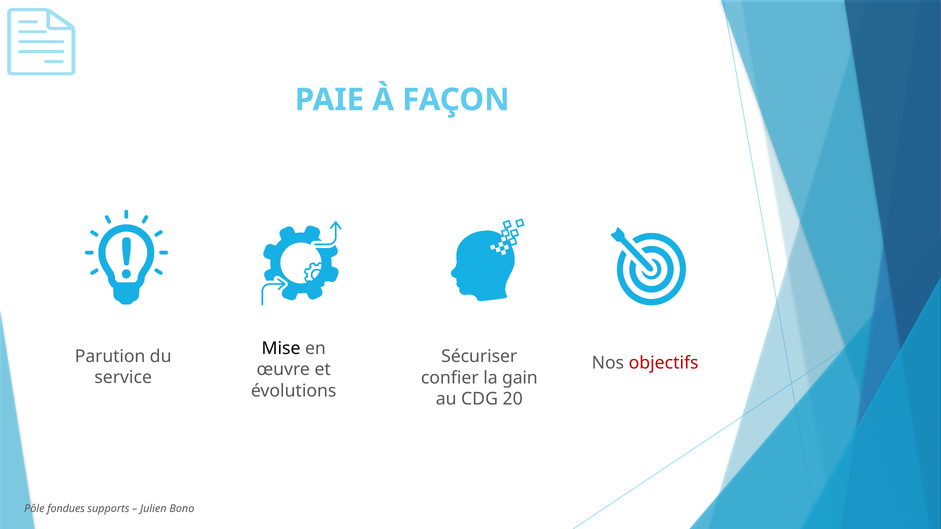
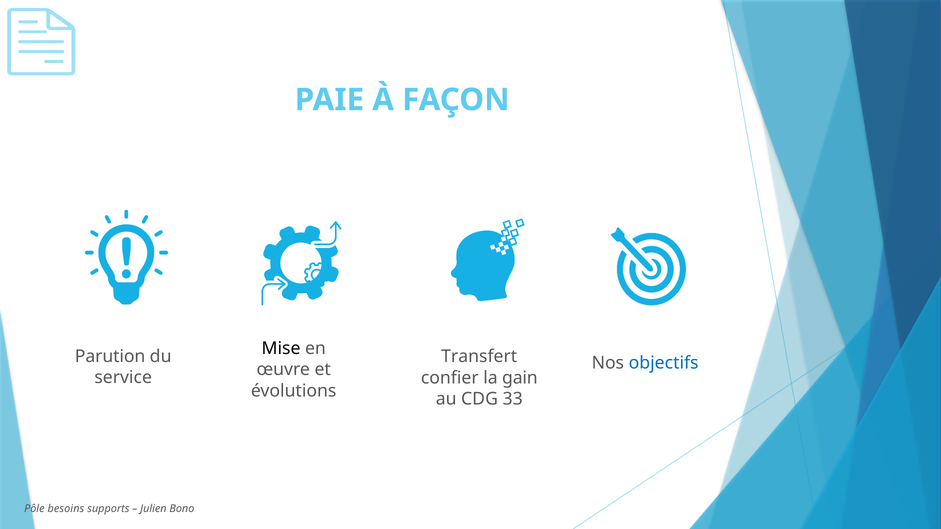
Sécuriser: Sécuriser -> Transfert
objectifs colour: red -> blue
20: 20 -> 33
fondues: fondues -> besoins
